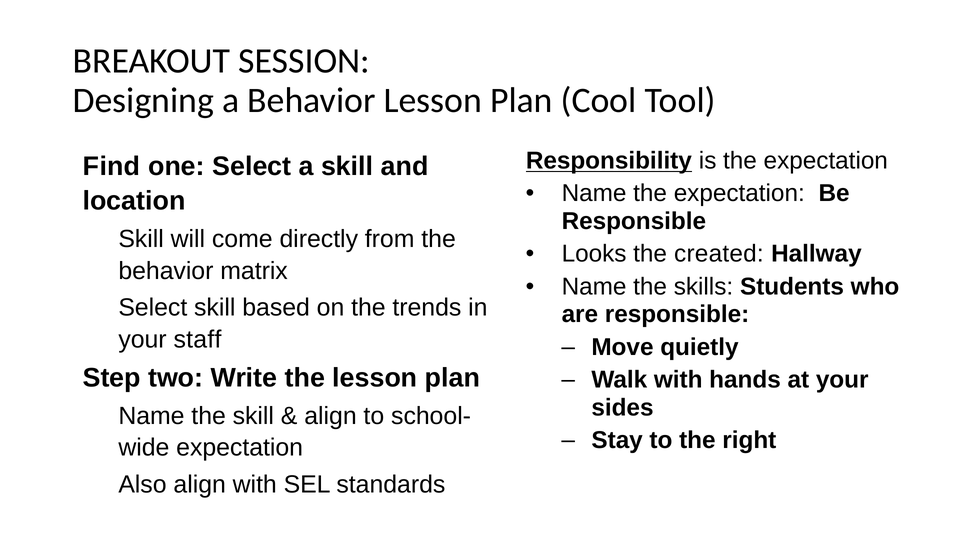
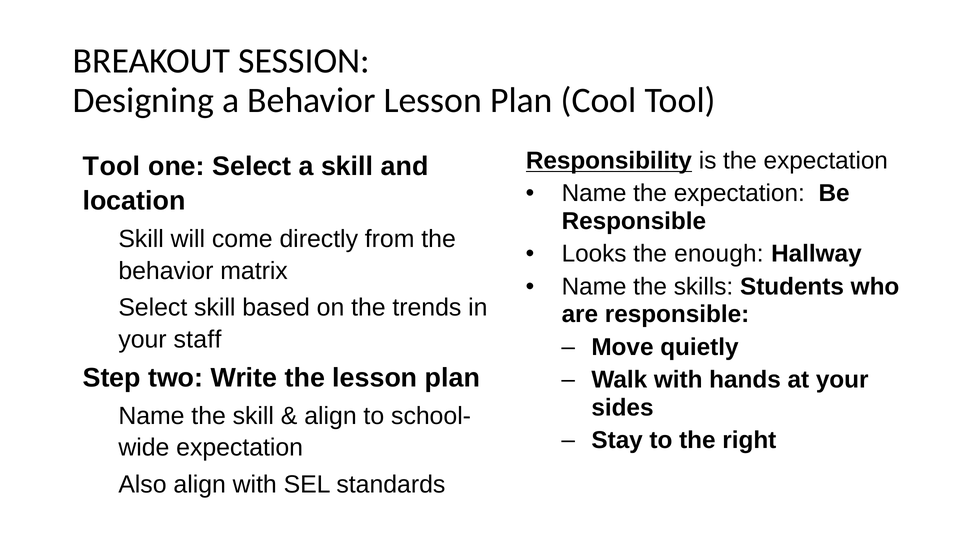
Find at (112, 166): Find -> Tool
created: created -> enough
